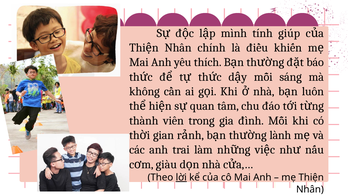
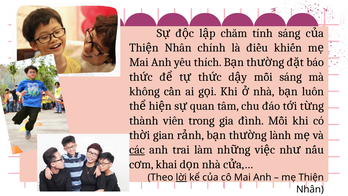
mình: mình -> chăm
tính giúp: giúp -> sáng
các underline: none -> present
giàu: giàu -> khai
